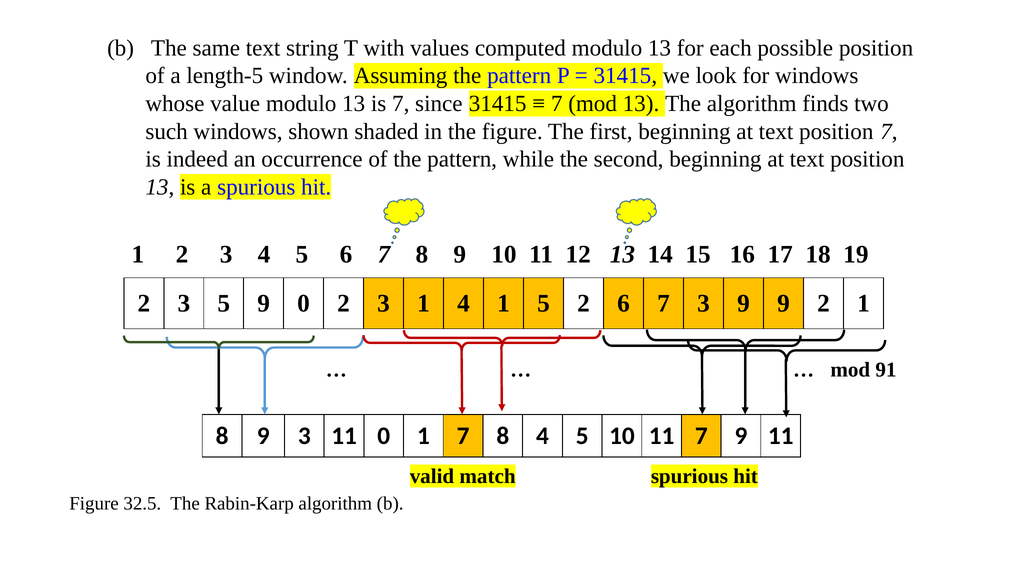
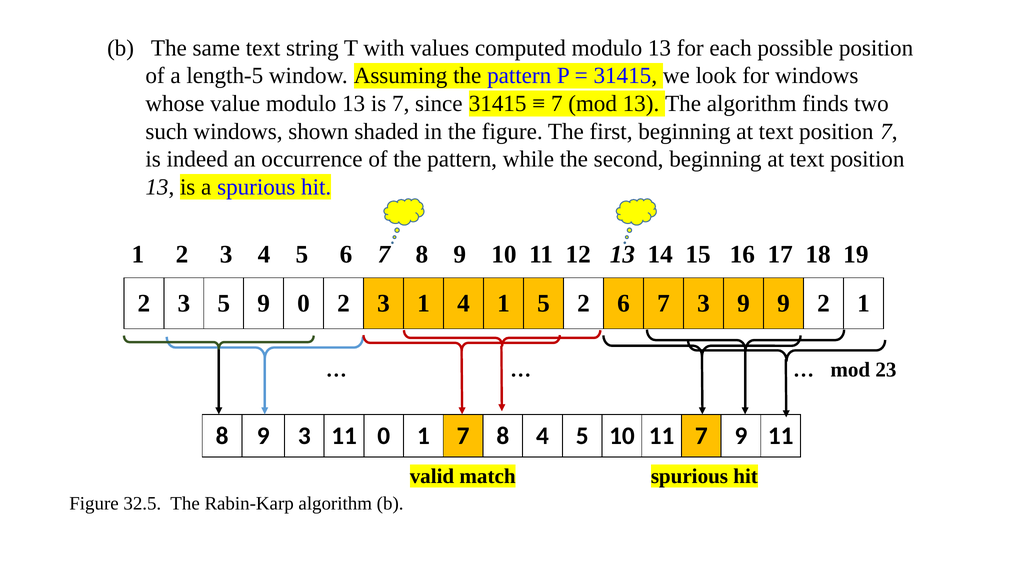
91: 91 -> 23
